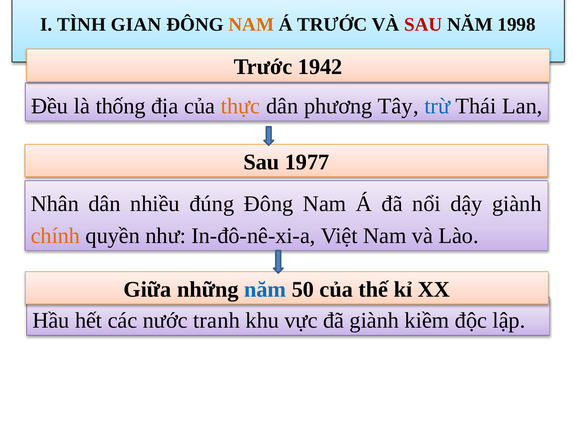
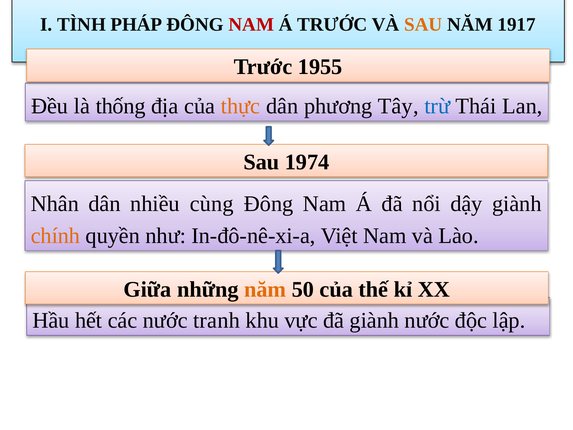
GIAN: GIAN -> PHÁP
NAM at (251, 25) colour: orange -> red
SAU at (423, 25) colour: red -> orange
1998: 1998 -> 1917
1942: 1942 -> 1955
1977: 1977 -> 1974
đúng: đúng -> cùng
năm at (265, 289) colour: blue -> orange
giành kiềm: kiềm -> nước
